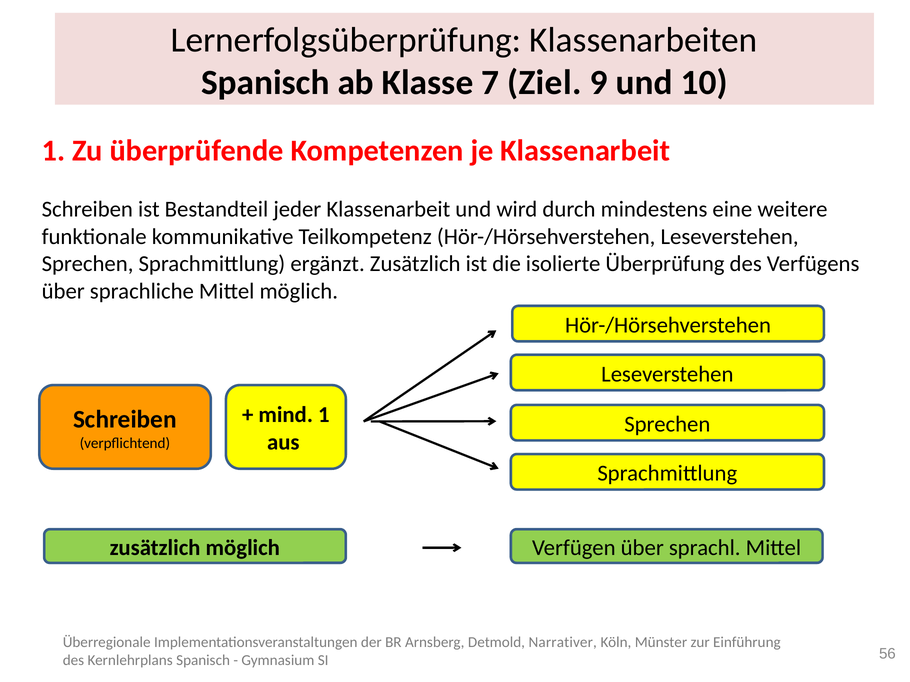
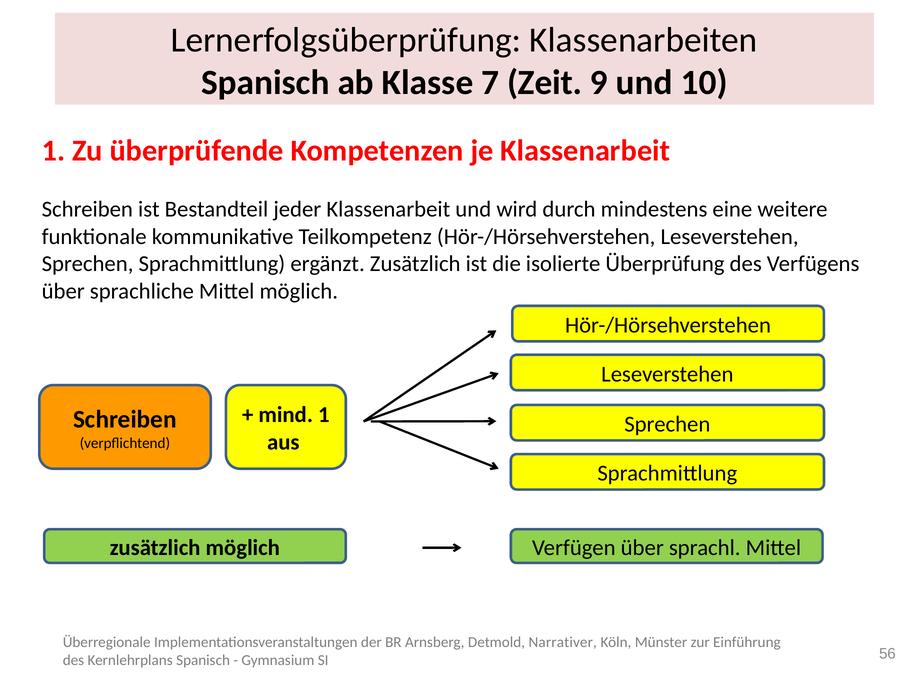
Ziel: Ziel -> Zeit
